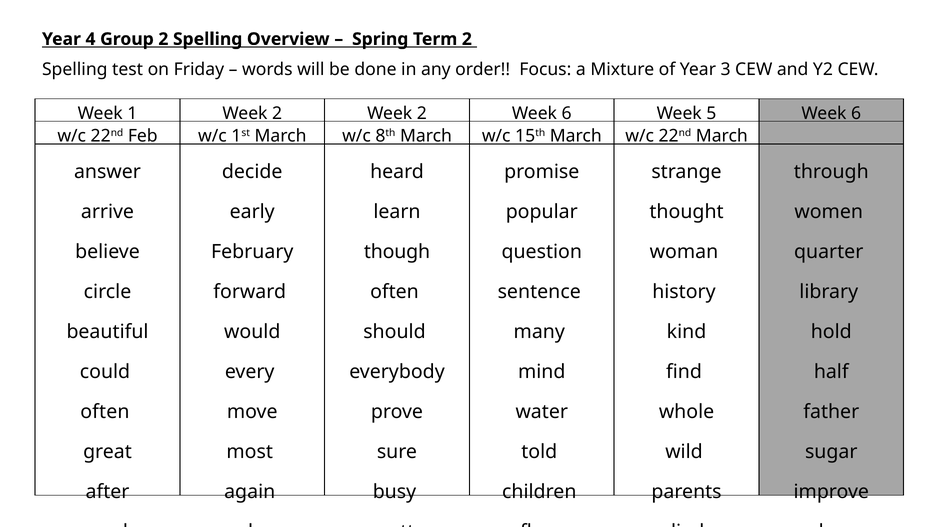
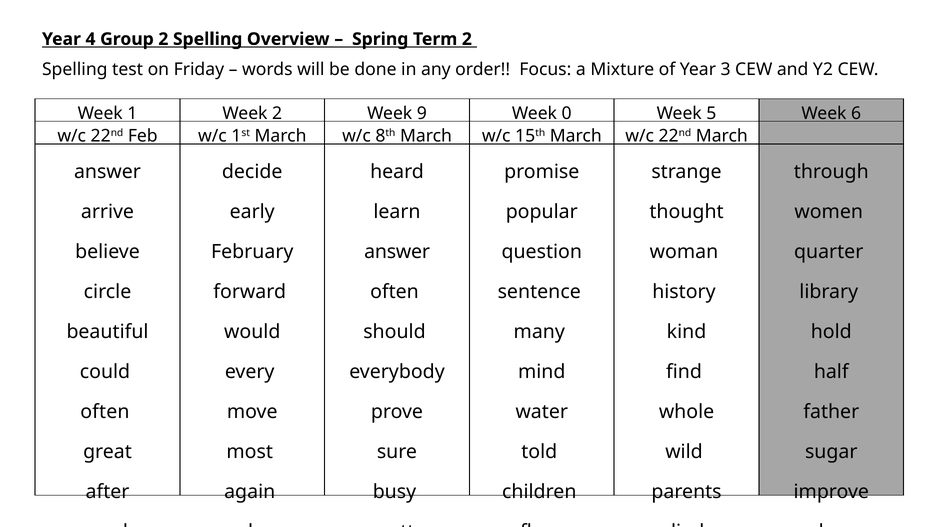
2 Week 2: 2 -> 9
6 at (567, 113): 6 -> 0
though at (397, 252): though -> answer
